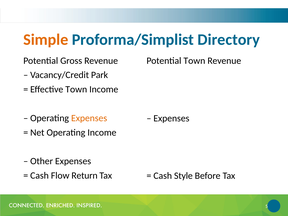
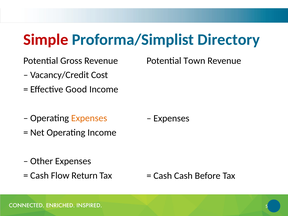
Simple colour: orange -> red
Park: Park -> Cost
Effective Town: Town -> Good
Cash Style: Style -> Cash
